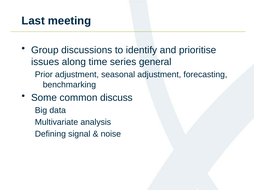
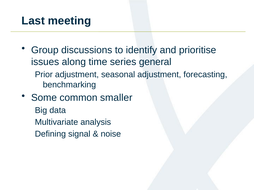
discuss: discuss -> smaller
